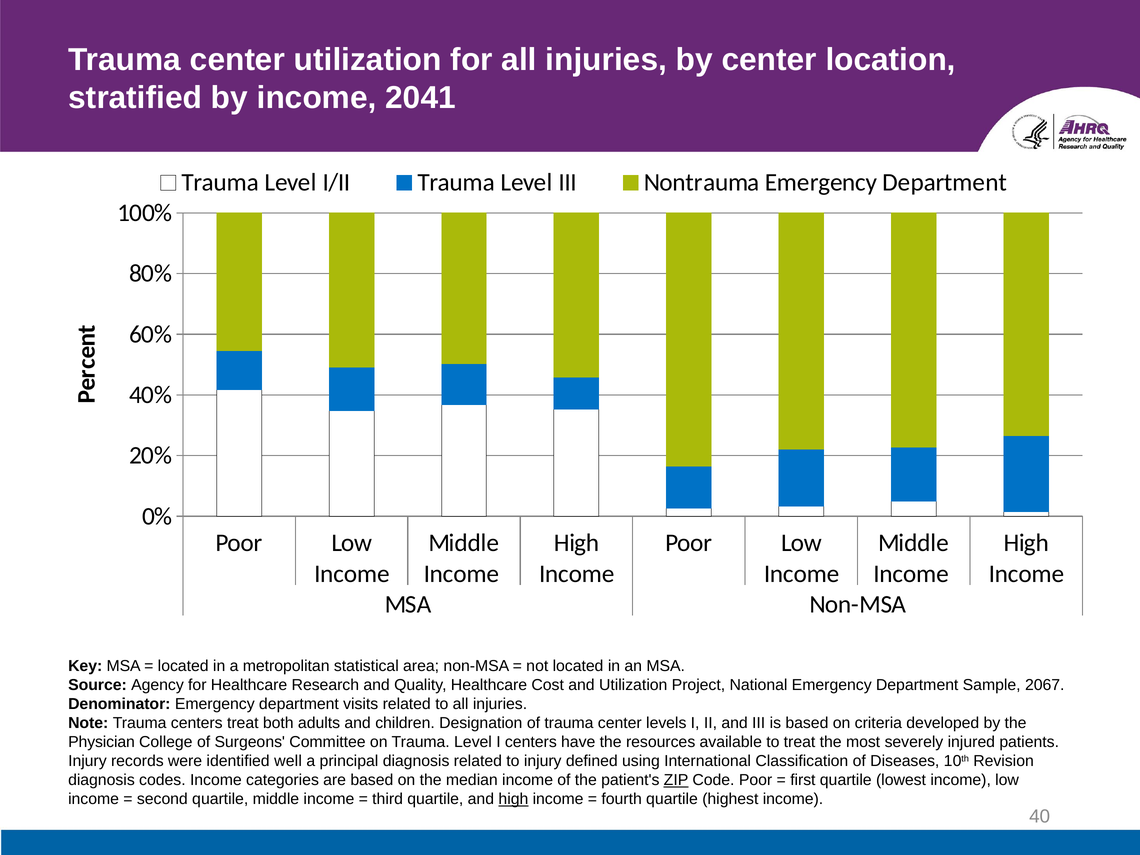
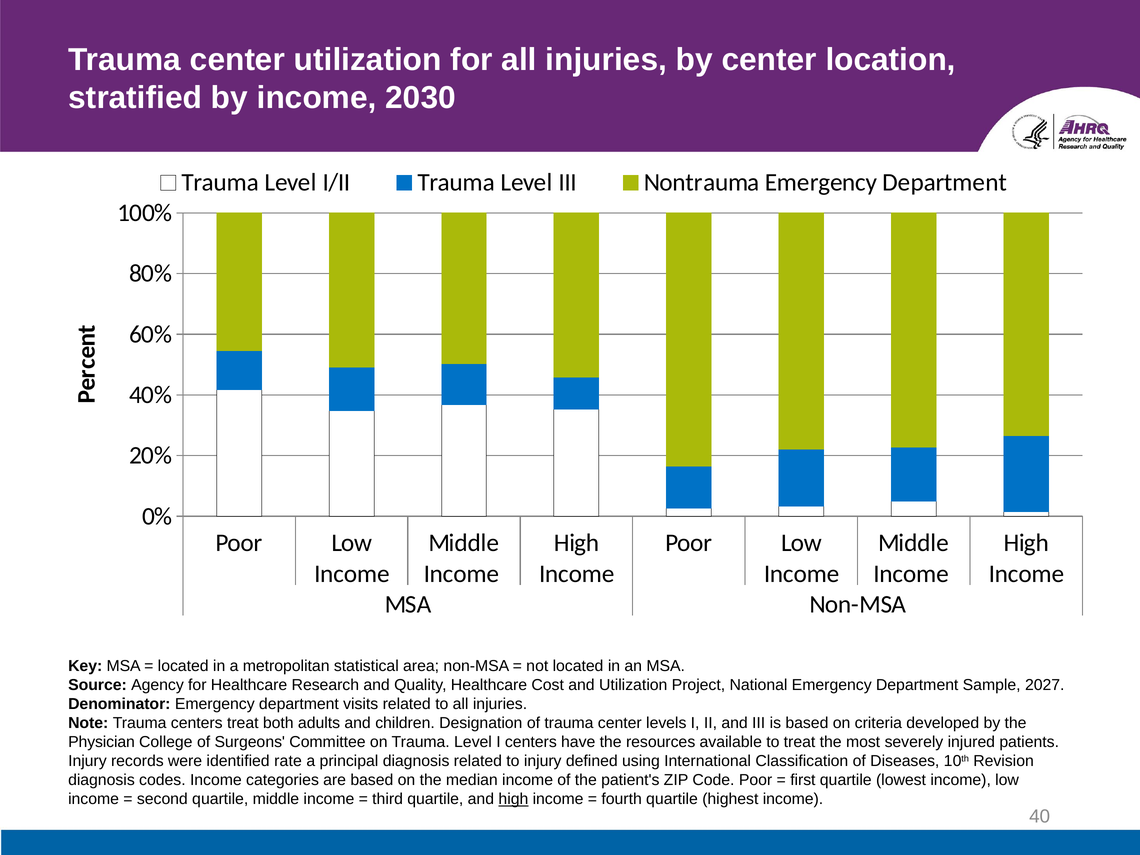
2041: 2041 -> 2030
2067: 2067 -> 2027
well: well -> rate
ZIP underline: present -> none
